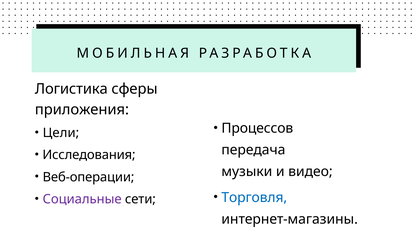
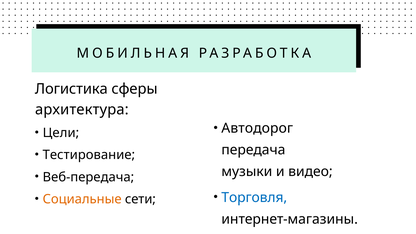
приложения: приложения -> архитектура
Процессов: Процессов -> Автодорог
Исследования: Исследования -> Тестирование
Веб-операции: Веб-операции -> Веб-передача
Социальные colour: purple -> orange
